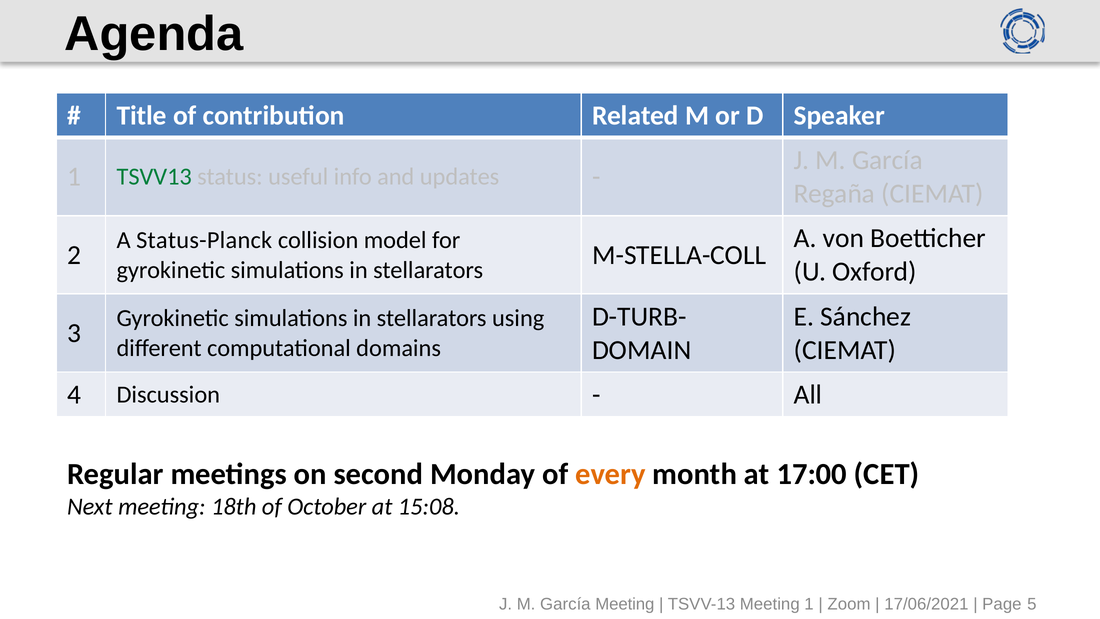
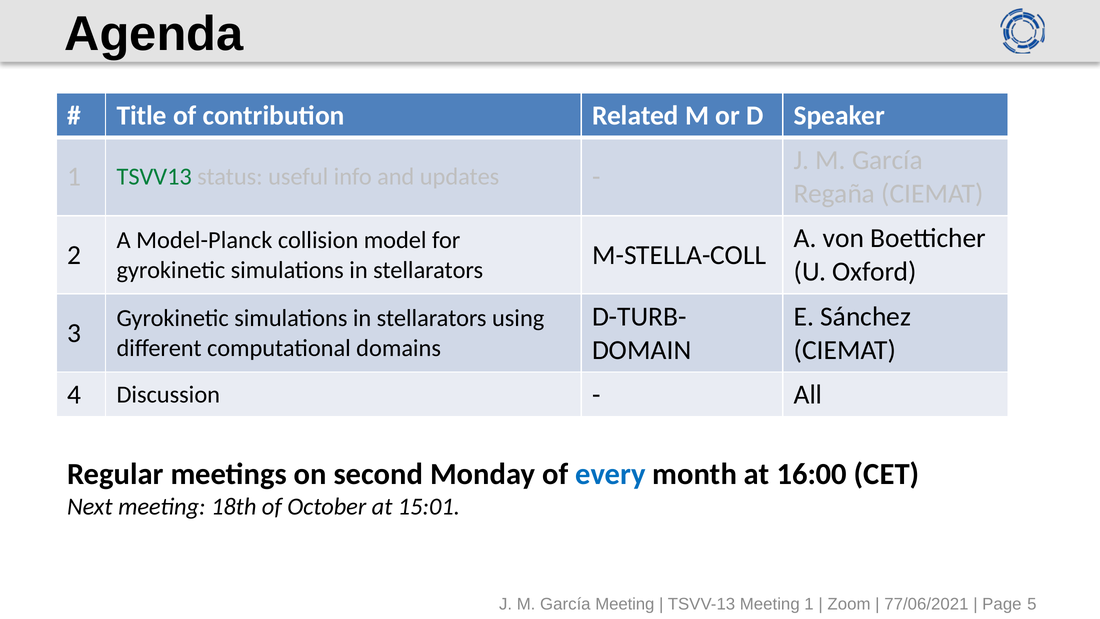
Status-Planck: Status-Planck -> Model-Planck
every colour: orange -> blue
17:00: 17:00 -> 16:00
15:08: 15:08 -> 15:01
17/06/2021: 17/06/2021 -> 77/06/2021
